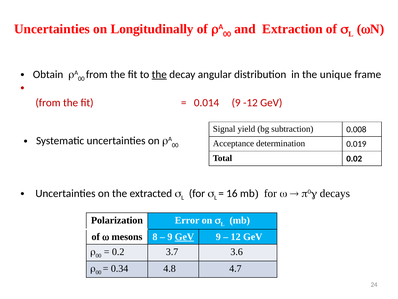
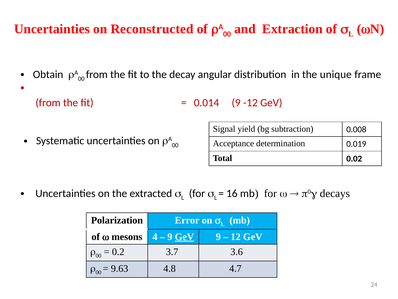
Longitudinally: Longitudinally -> Reconstructed
the at (159, 74) underline: present -> none
8: 8 -> 4
0.34: 0.34 -> 9.63
